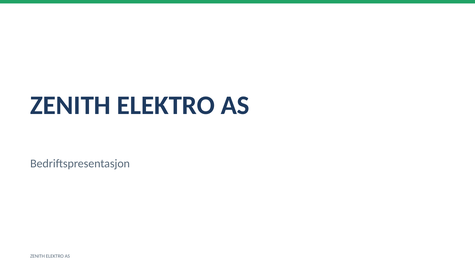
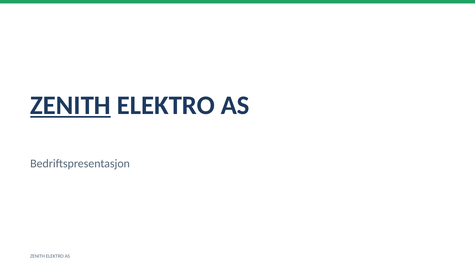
ZENITH at (70, 105) underline: none -> present
